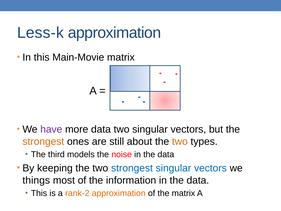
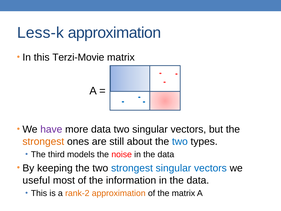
Main-Movie: Main-Movie -> Terzi-Movie
two at (180, 141) colour: orange -> blue
things: things -> useful
